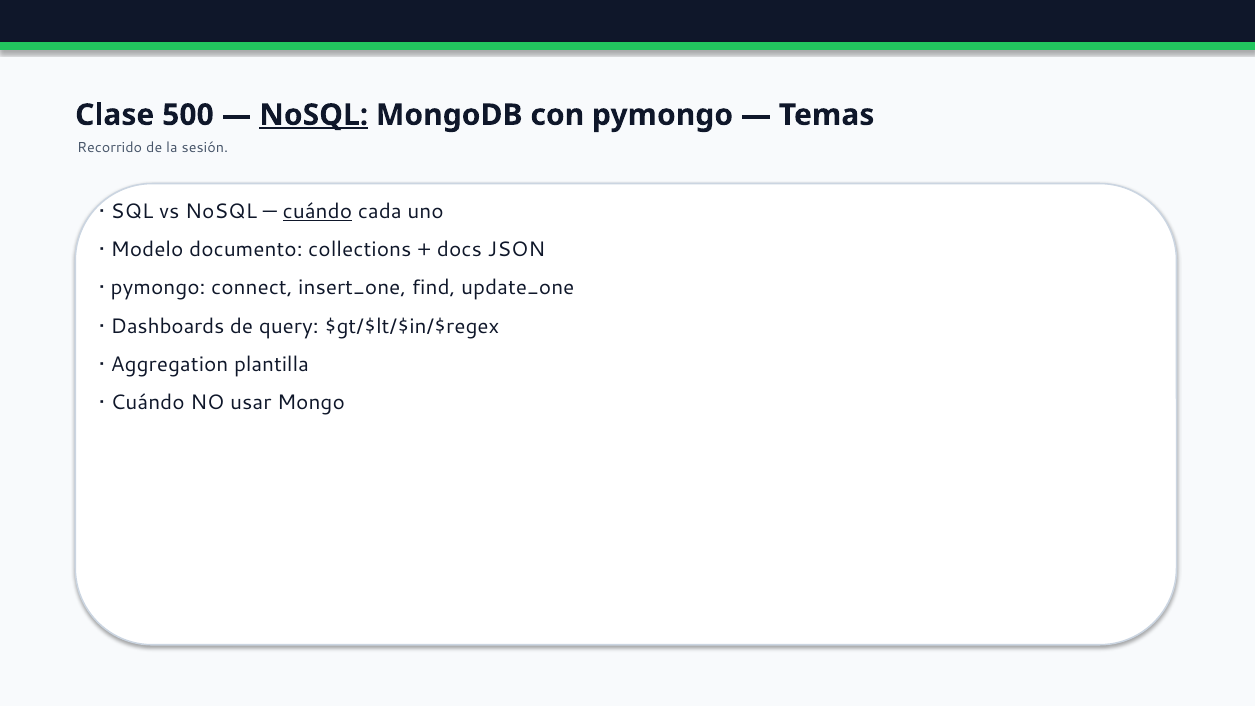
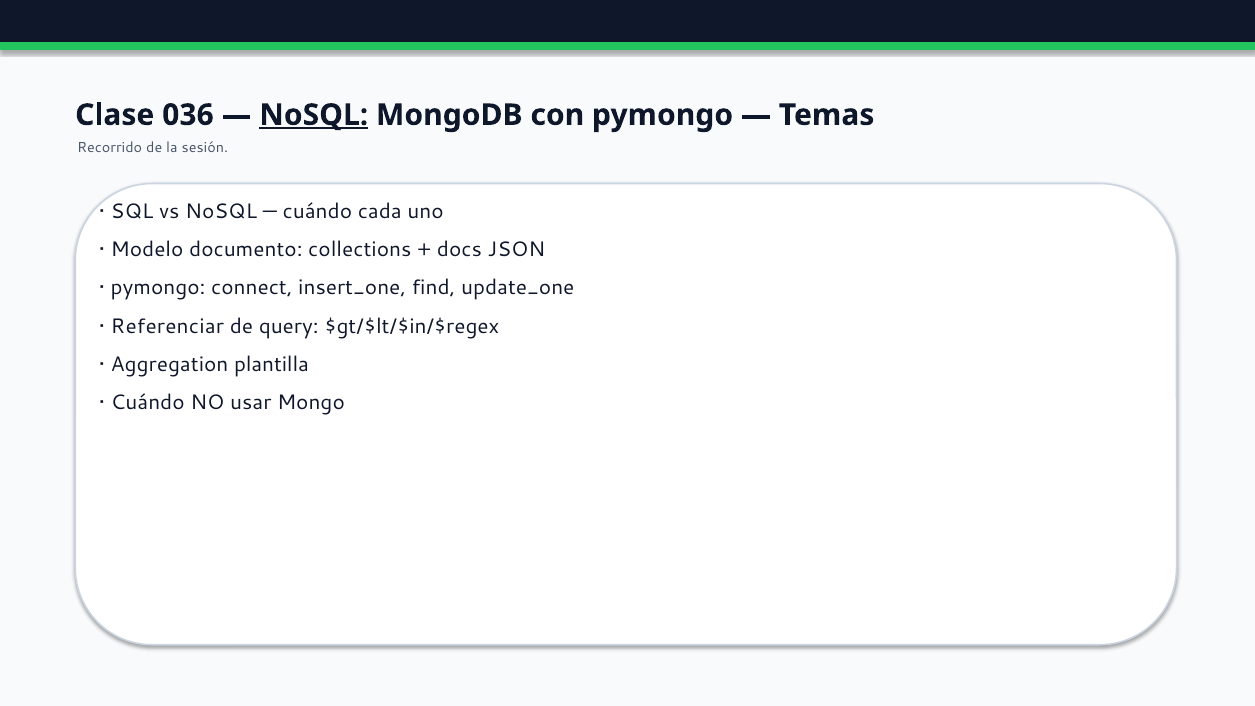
500: 500 -> 036
cuándo at (317, 212) underline: present -> none
Dashboards: Dashboards -> Referenciar
